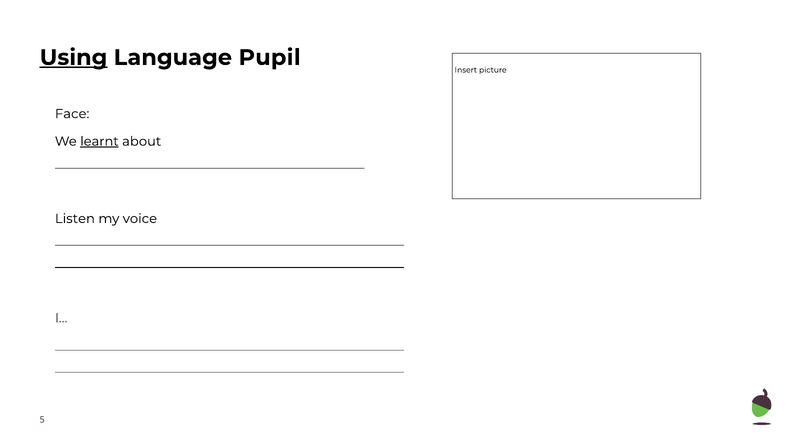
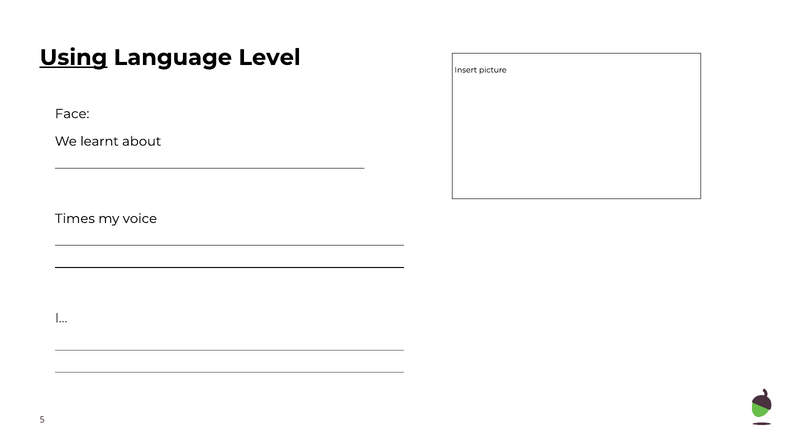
Pupil: Pupil -> Level
learnt underline: present -> none
Listen: Listen -> Times
